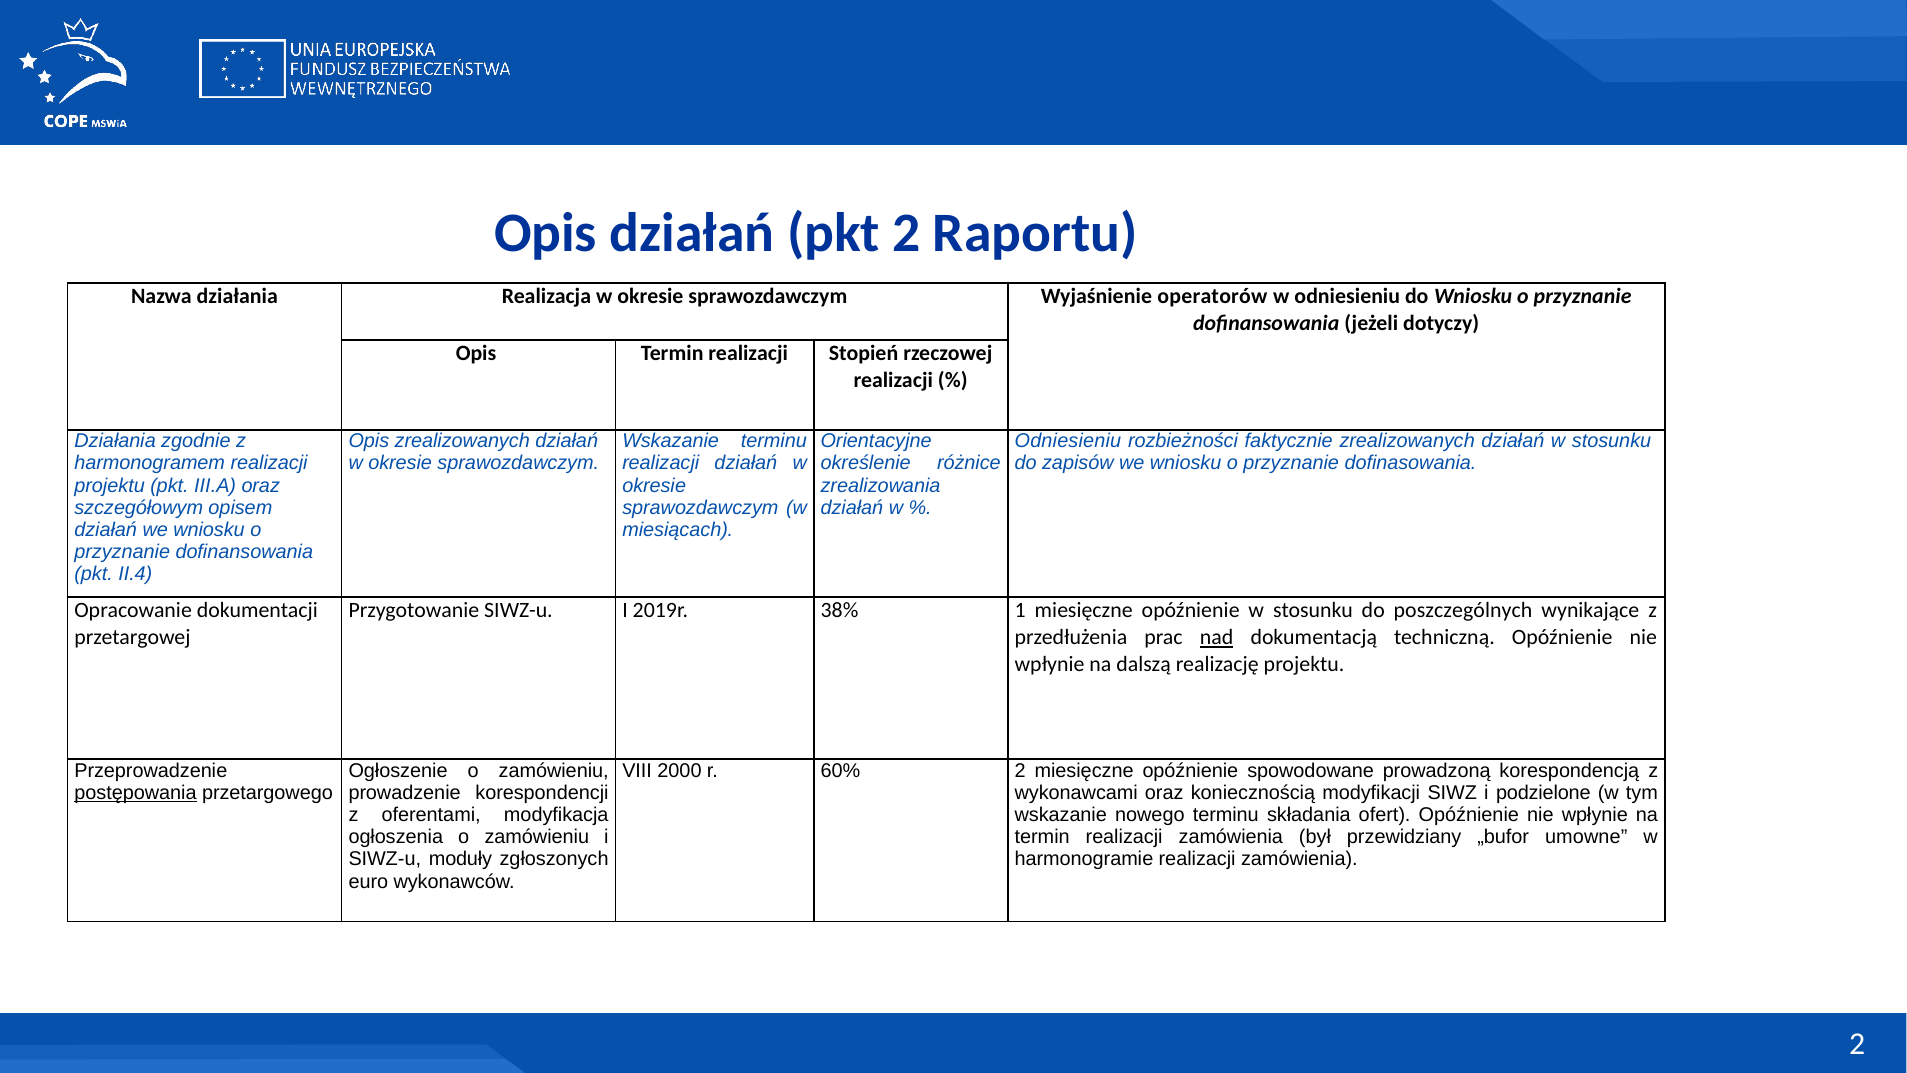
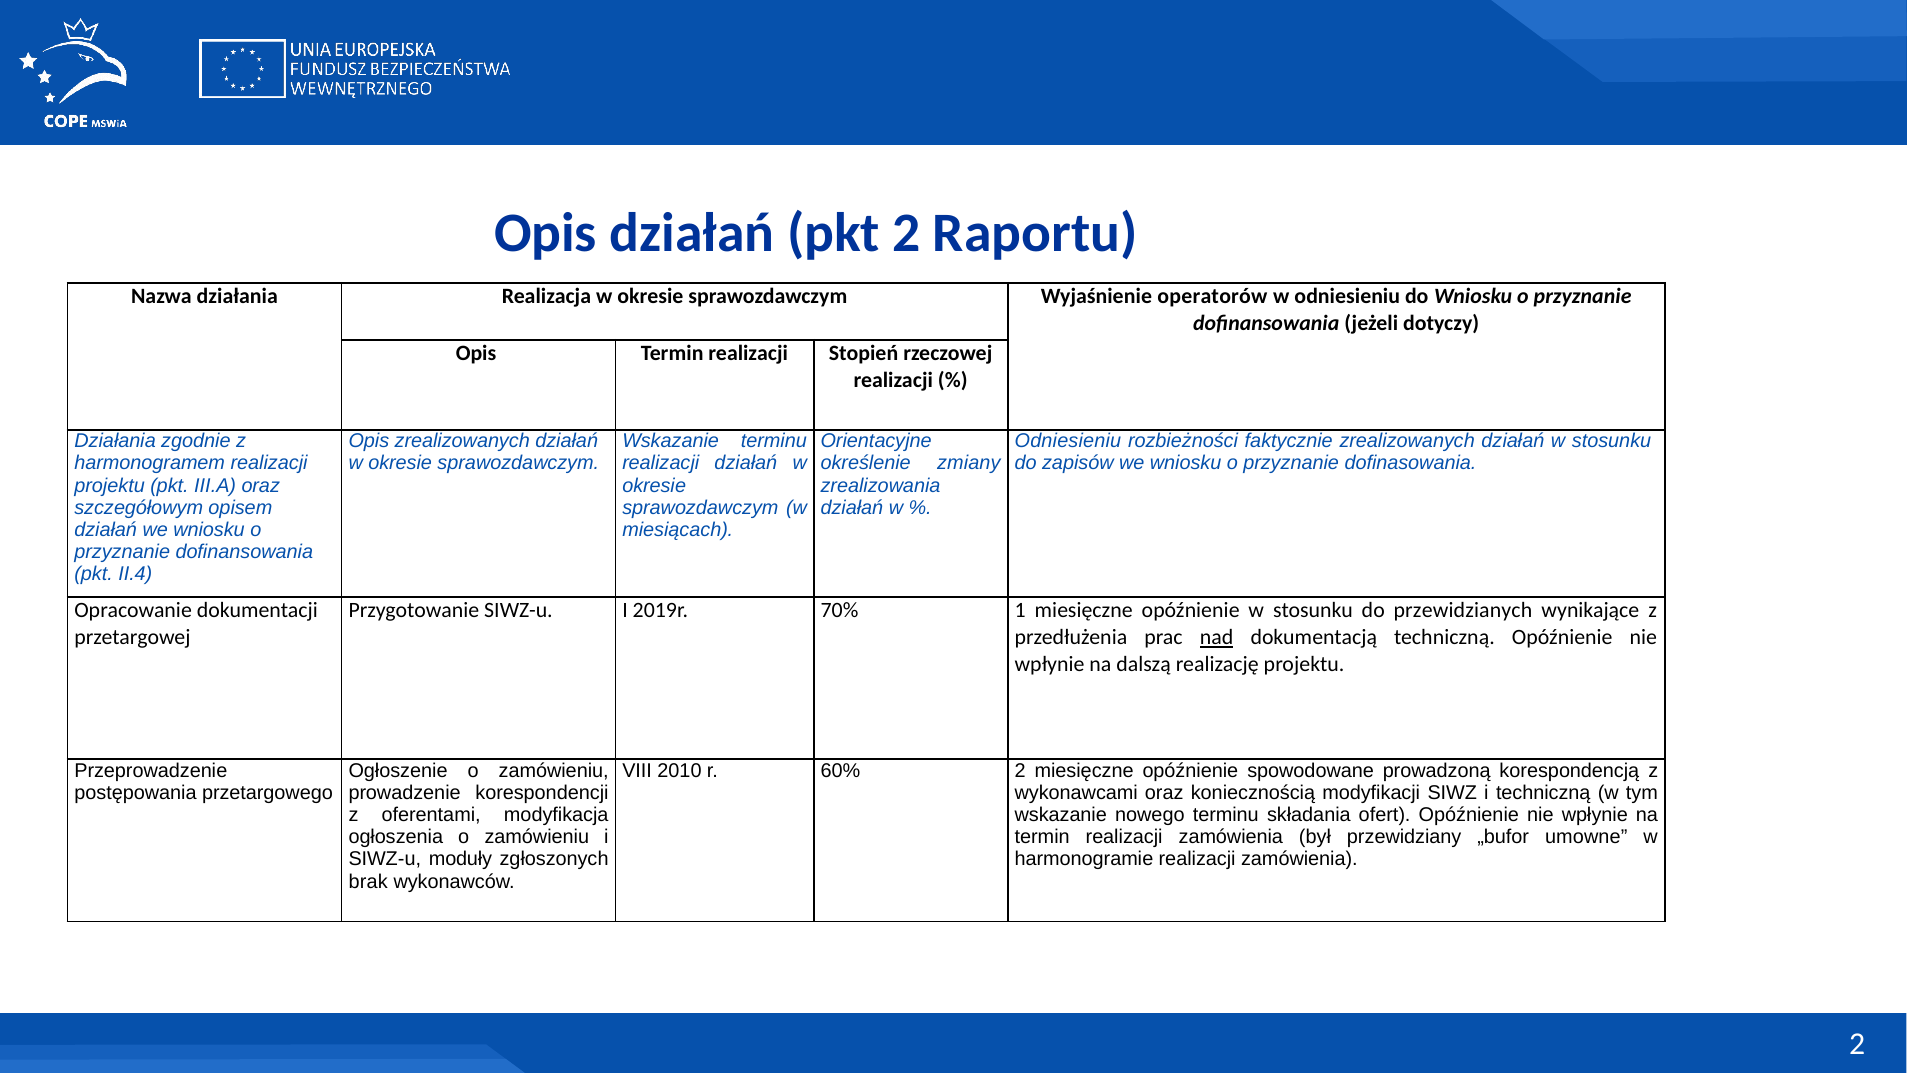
różnice: różnice -> zmiany
38%: 38% -> 70%
poszczególnych: poszczególnych -> przewidzianych
2000: 2000 -> 2010
postępowania underline: present -> none
i podzielone: podzielone -> techniczną
euro: euro -> brak
